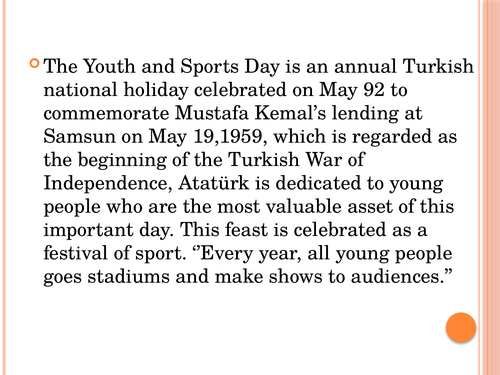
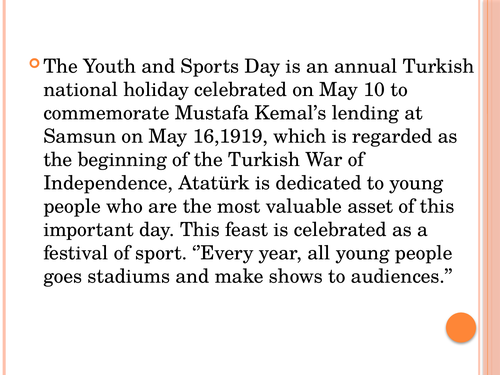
92: 92 -> 10
19,1959: 19,1959 -> 16,1919
